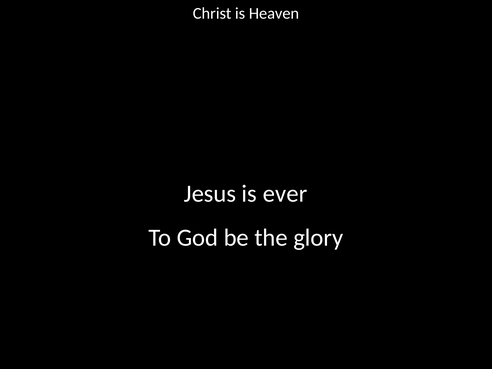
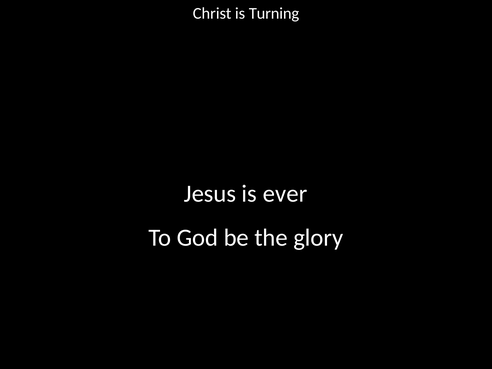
Heaven: Heaven -> Turning
